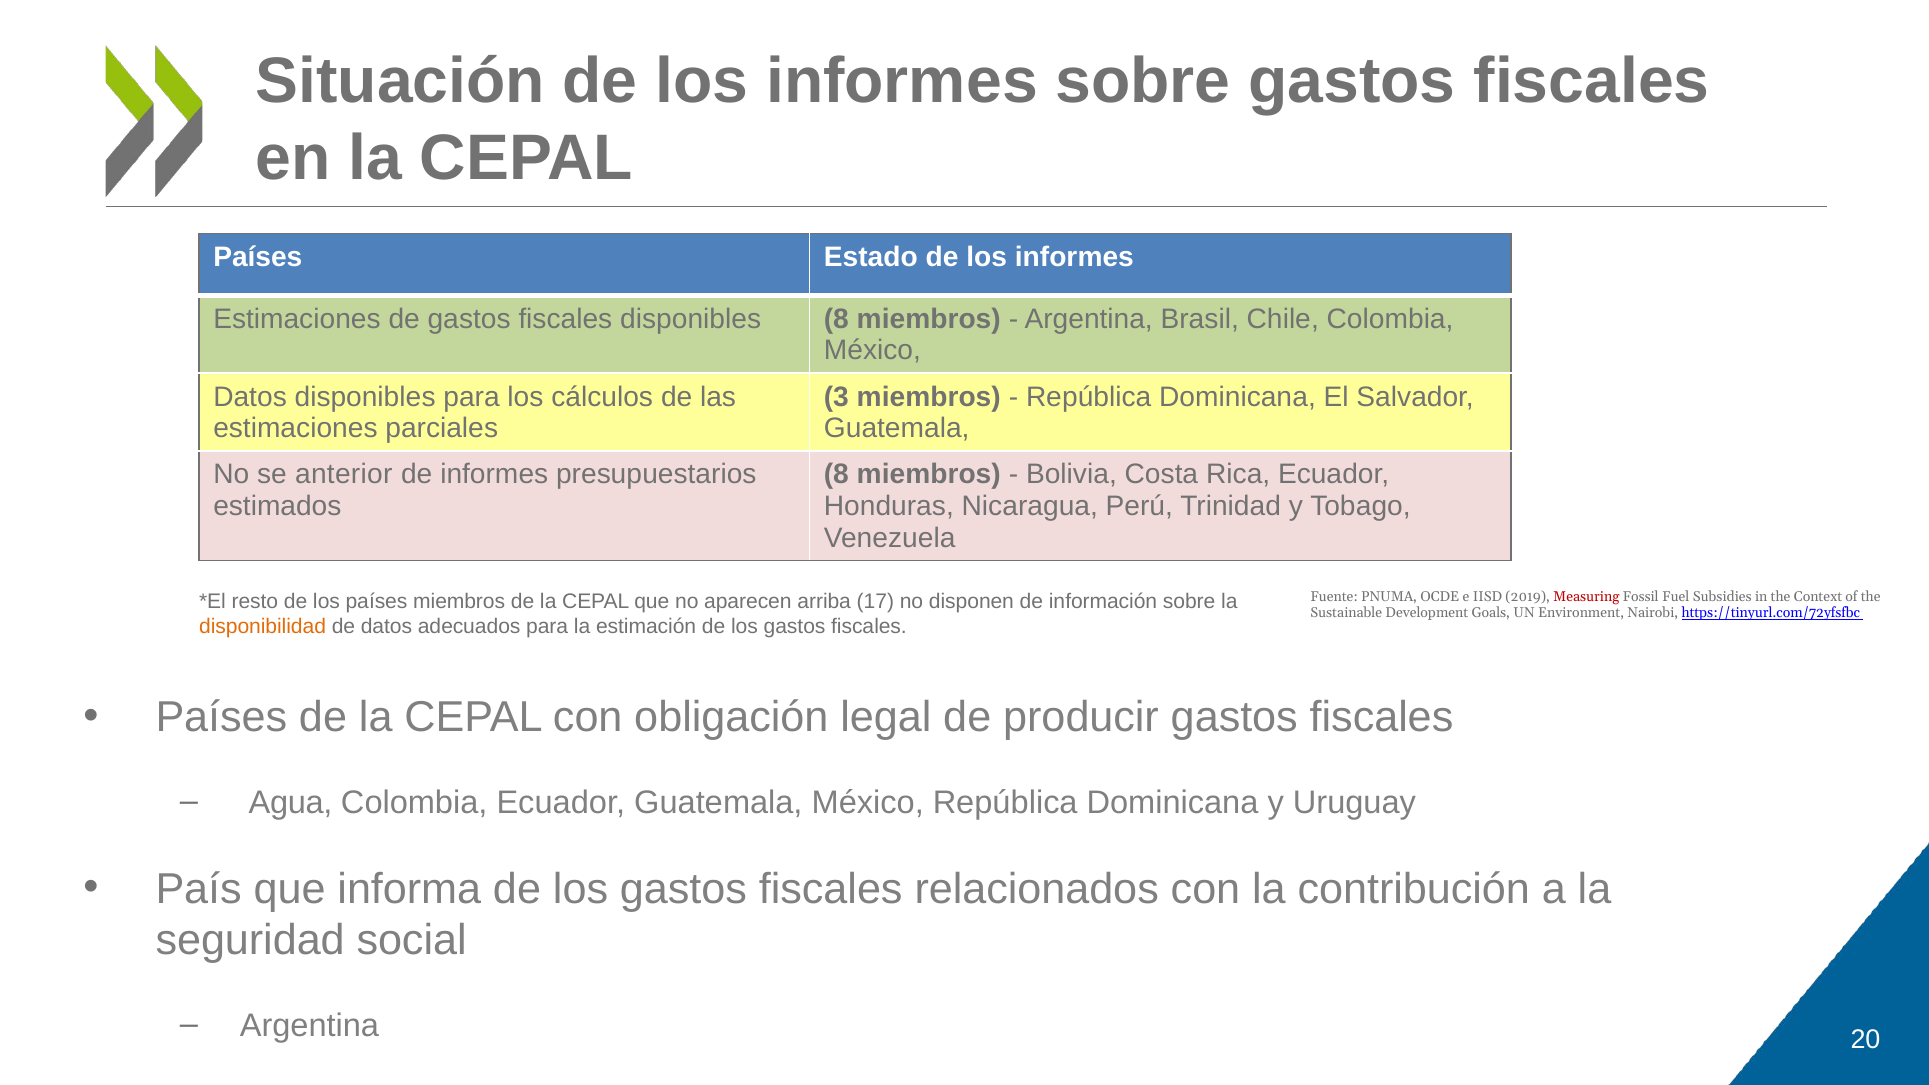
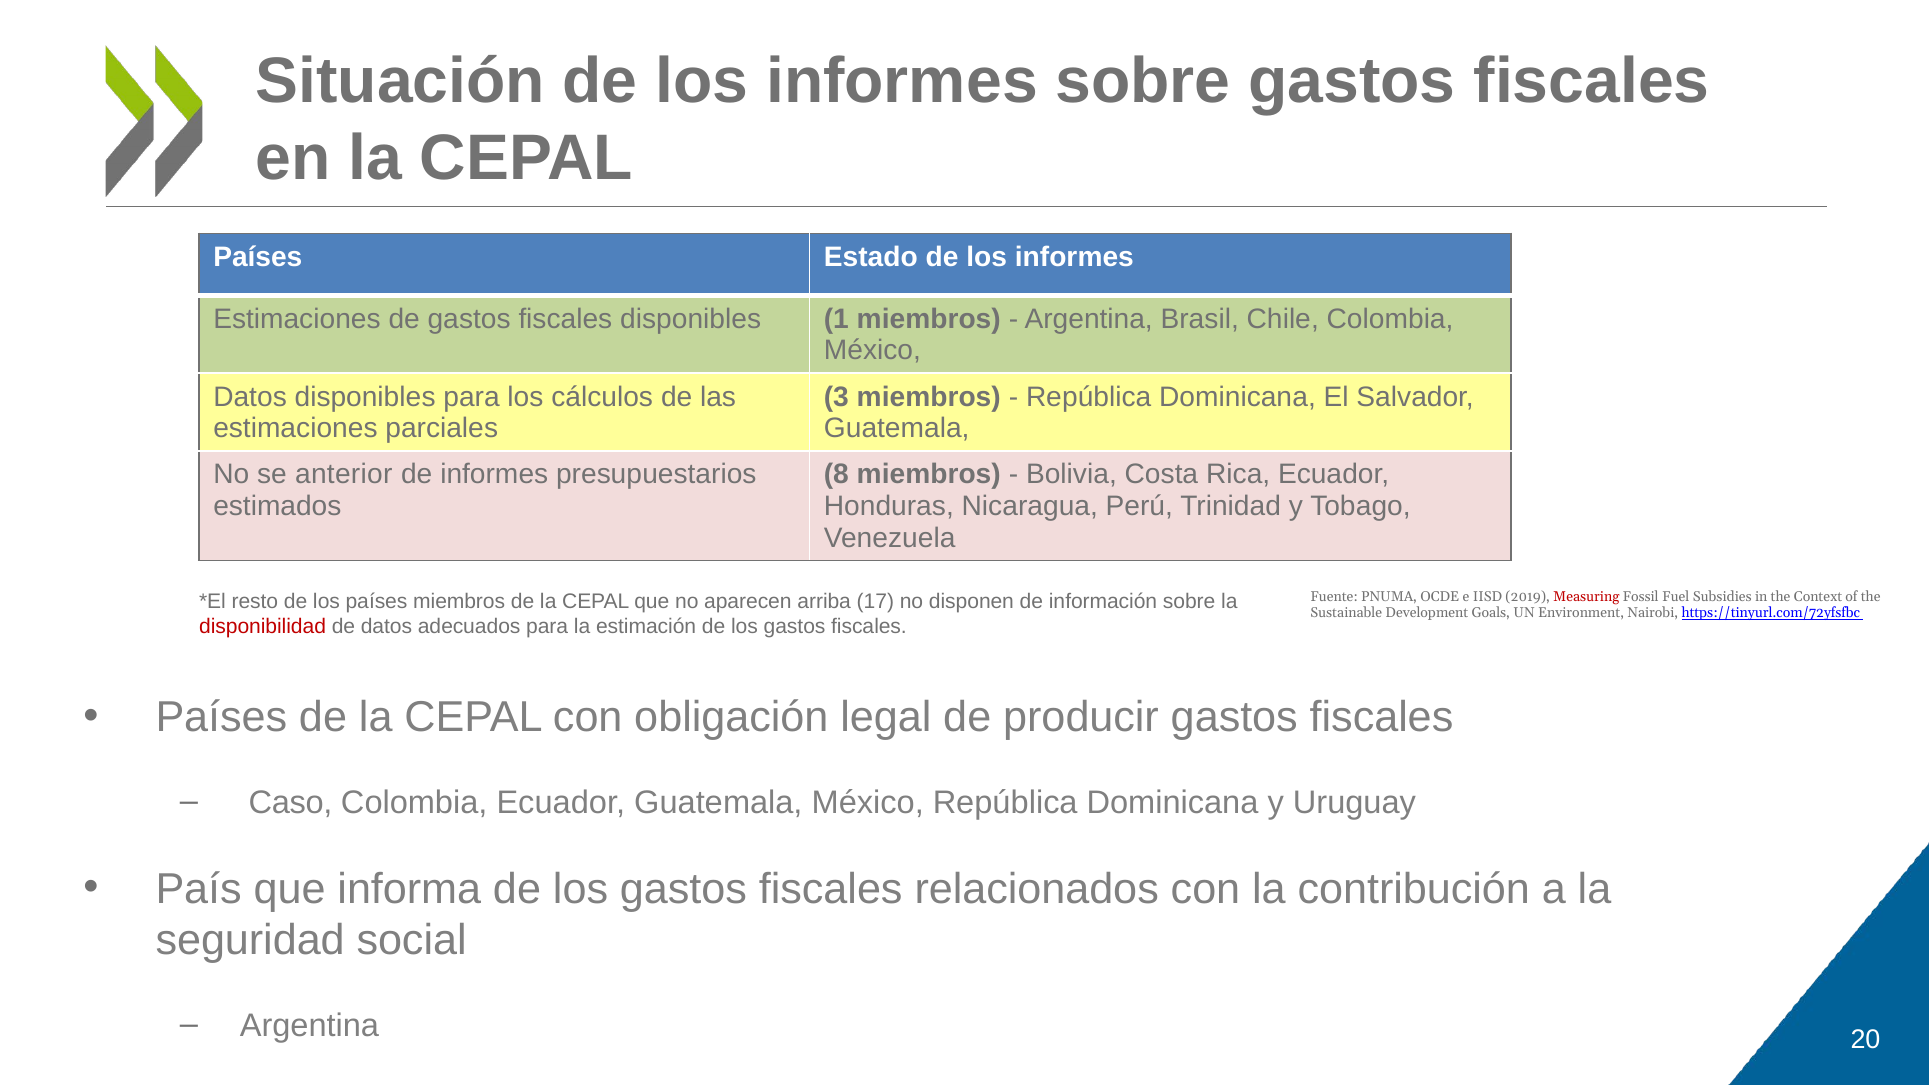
disponibles 8: 8 -> 1
disponibilidad colour: orange -> red
Agua: Agua -> Caso
